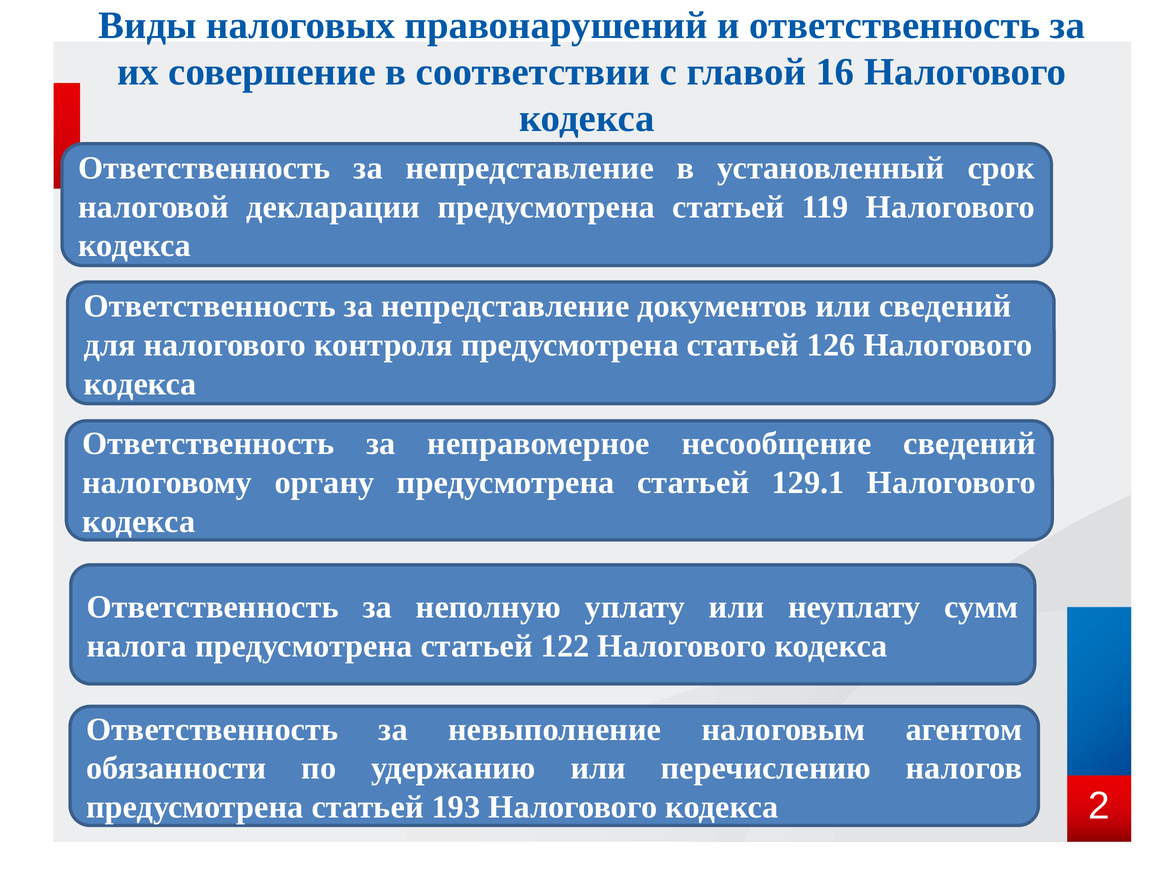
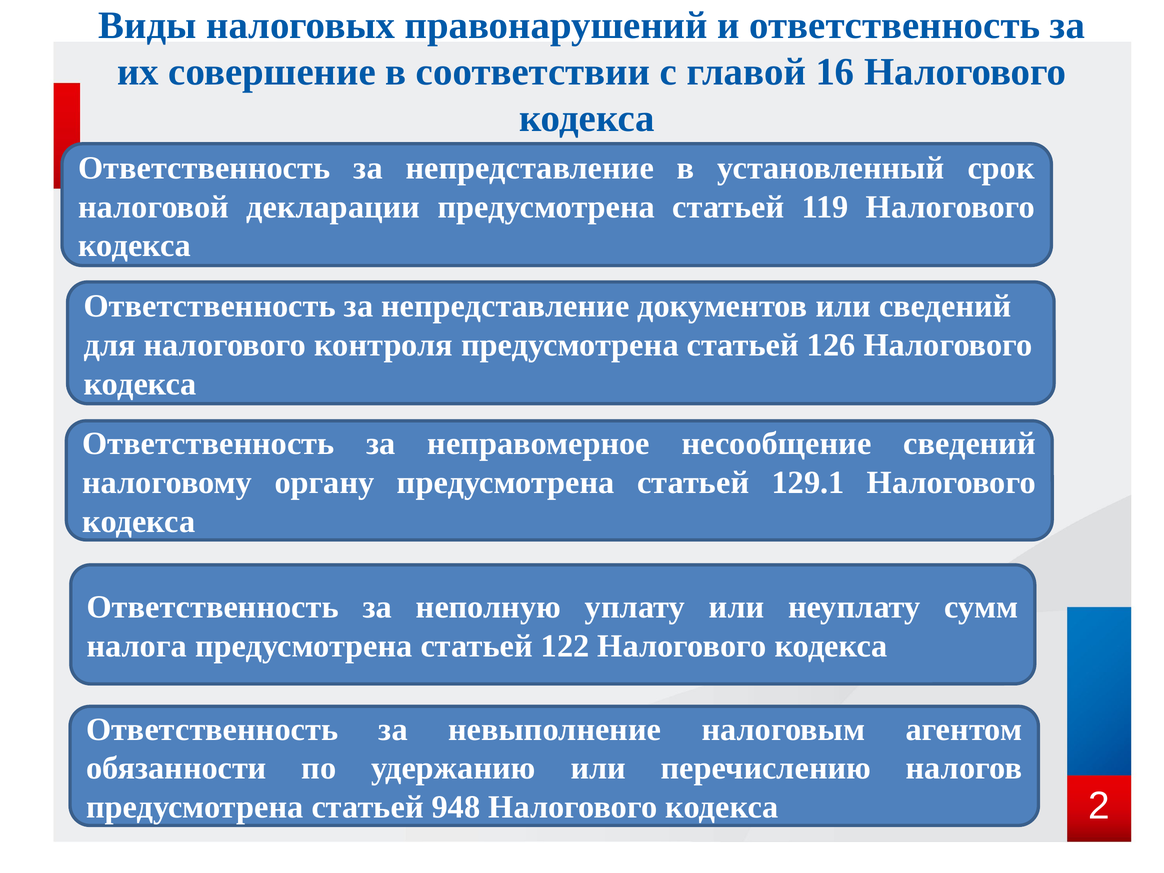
193: 193 -> 948
